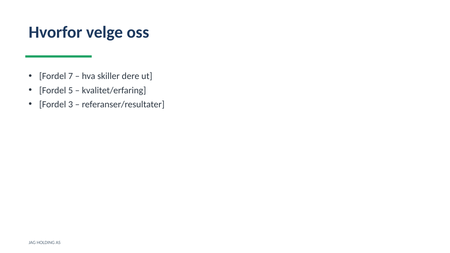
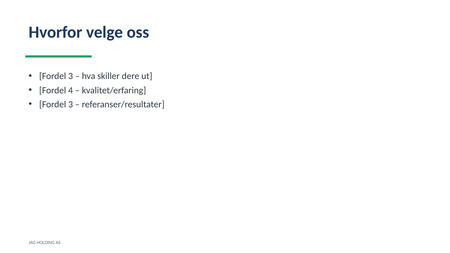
7 at (71, 76): 7 -> 3
5: 5 -> 4
